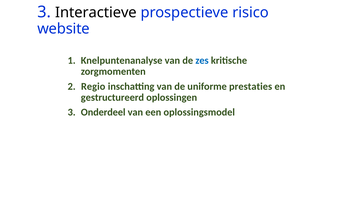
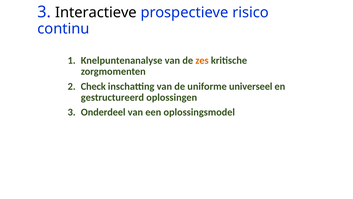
website: website -> continu
zes colour: blue -> orange
Regio: Regio -> Check
prestaties: prestaties -> universeel
